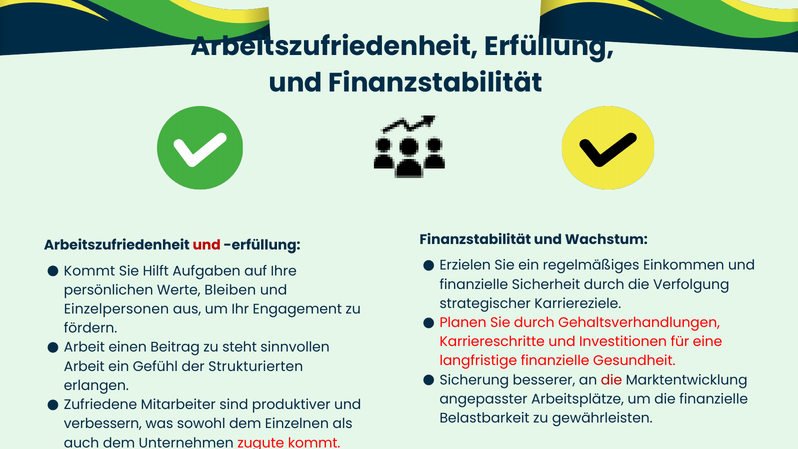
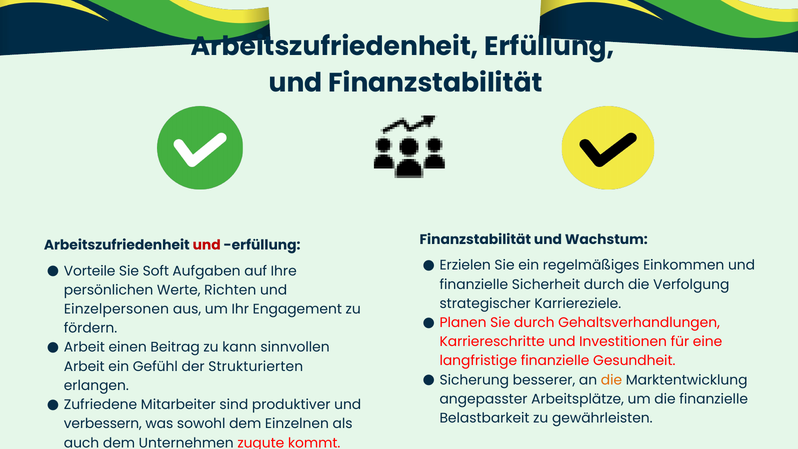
Kommt at (90, 271): Kommt -> Vorteile
Hilft: Hilft -> Soft
Bleiben: Bleiben -> Richten
steht: steht -> kann
die at (611, 380) colour: red -> orange
